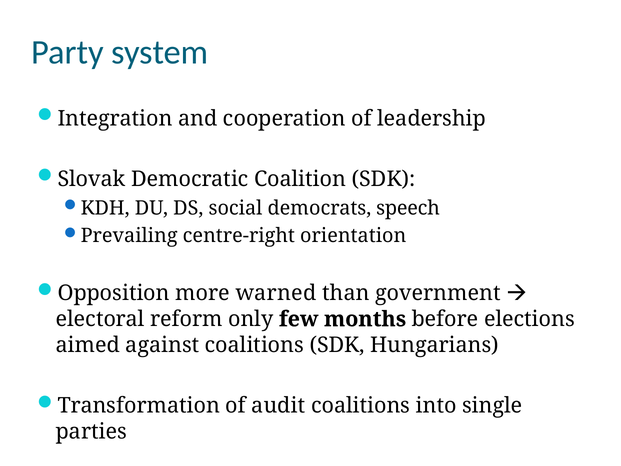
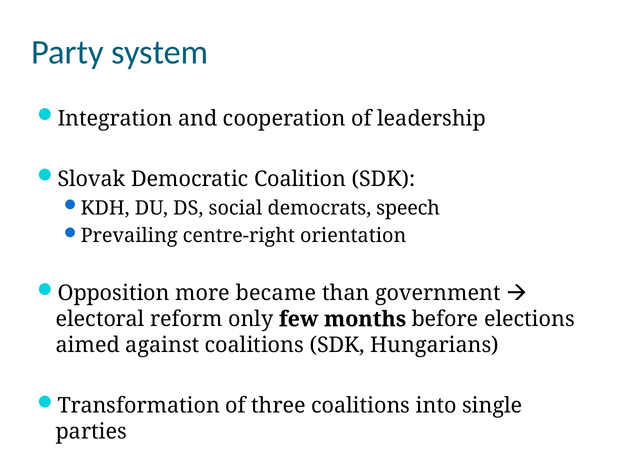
warned: warned -> became
audit: audit -> three
